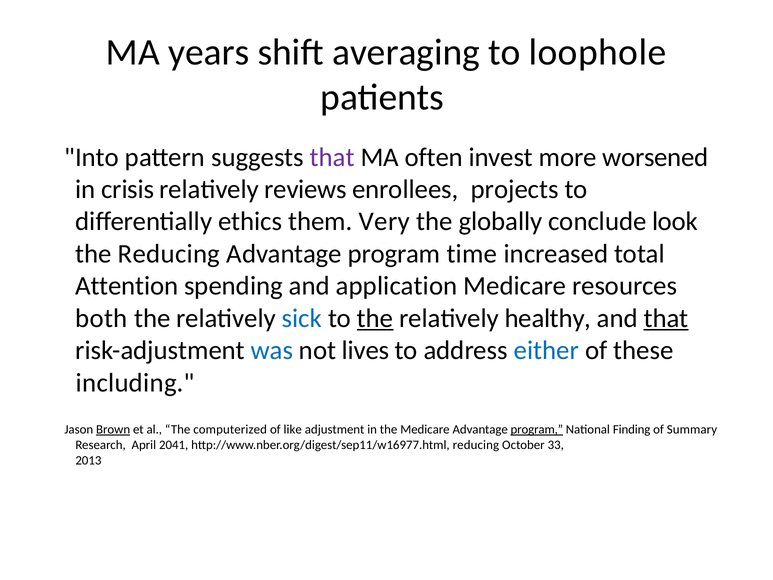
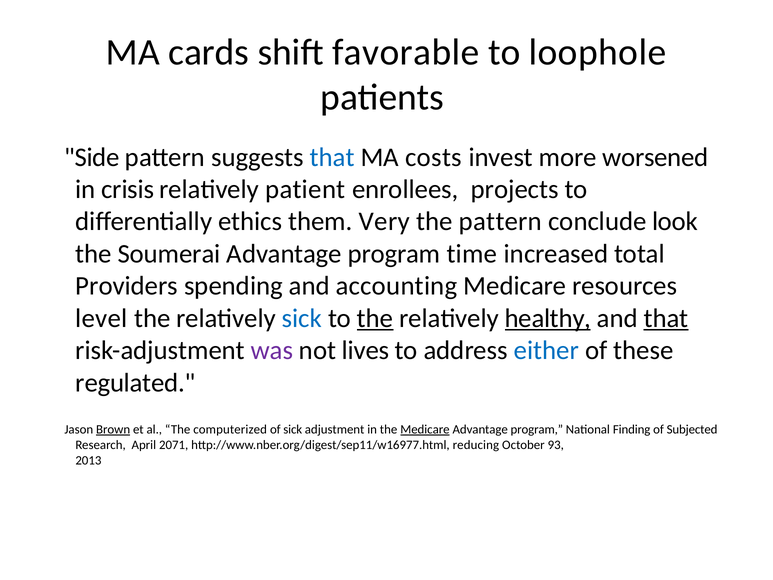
years: years -> cards
averaging: averaging -> favorable
Into: Into -> Side
that at (332, 157) colour: purple -> blue
often: often -> costs
reviews: reviews -> patient
the globally: globally -> pattern
the Reducing: Reducing -> Soumerai
Attention: Attention -> Providers
application: application -> accounting
both: both -> level
healthy underline: none -> present
was colour: blue -> purple
including: including -> regulated
of like: like -> sick
Medicare at (425, 429) underline: none -> present
program at (537, 429) underline: present -> none
Summary: Summary -> Subjected
2041: 2041 -> 2071
33: 33 -> 93
